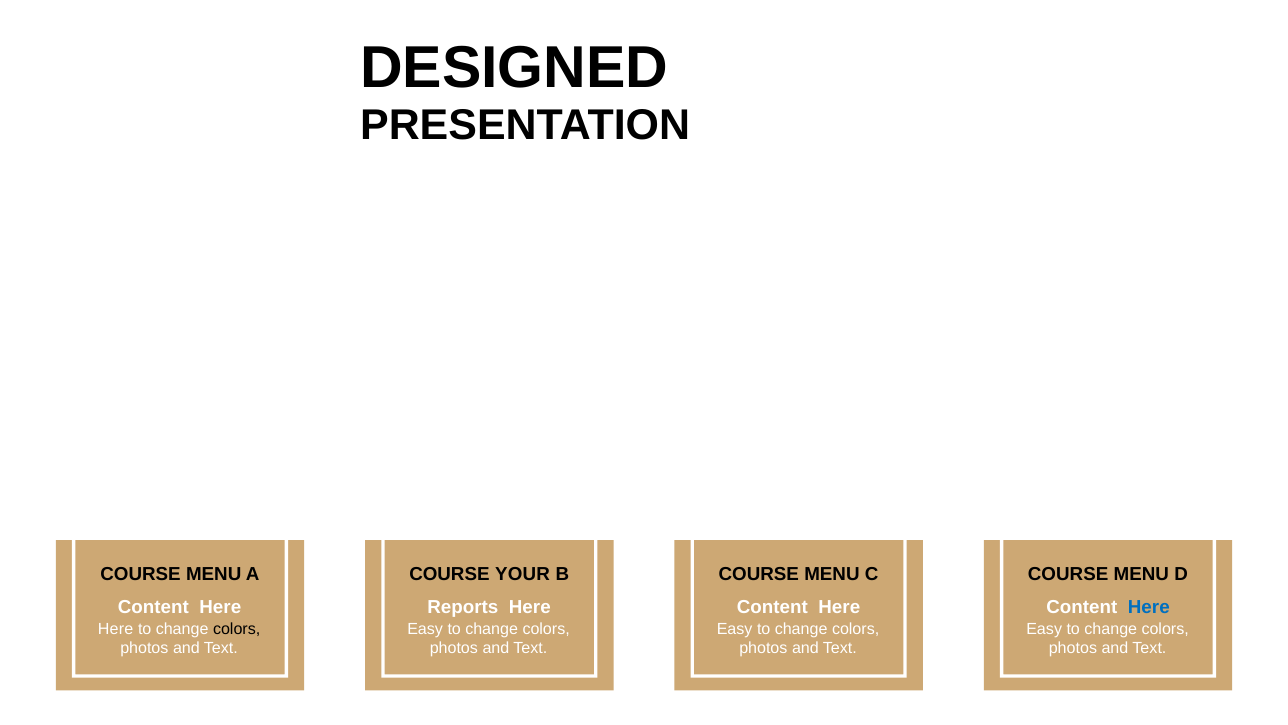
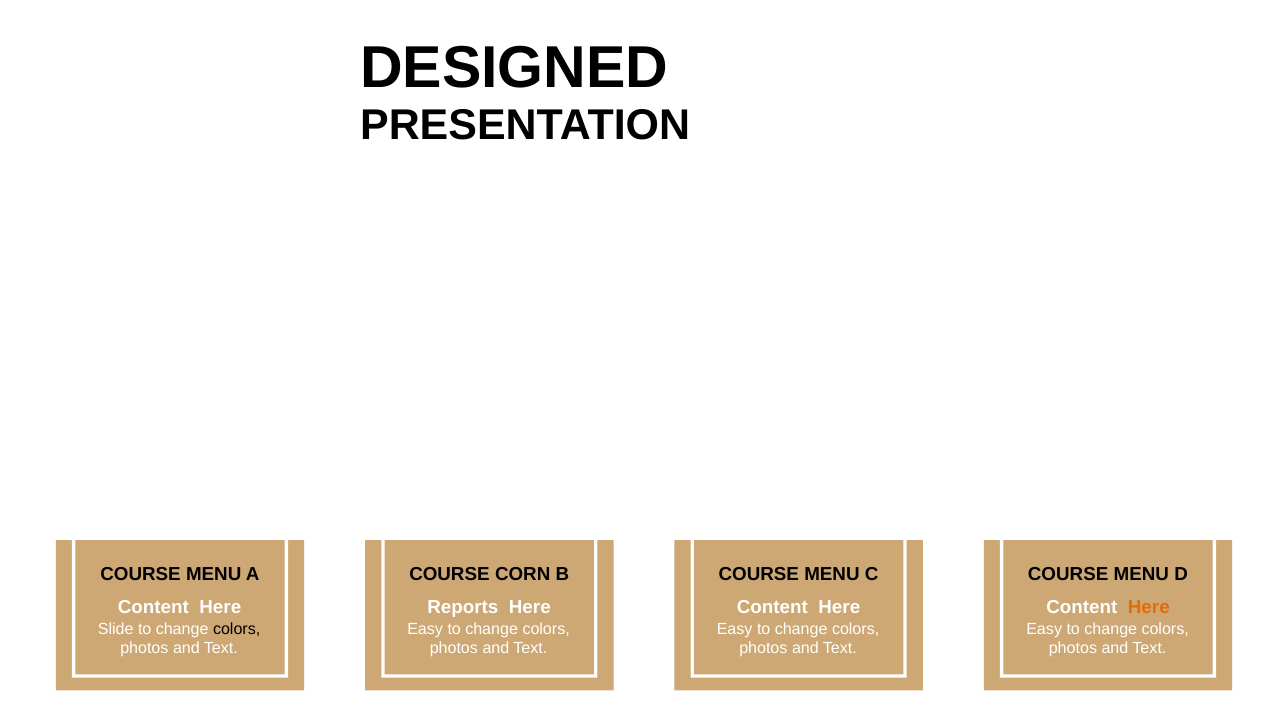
YOUR: YOUR -> CORN
Here at (1149, 607) colour: blue -> orange
Here at (116, 628): Here -> Slide
